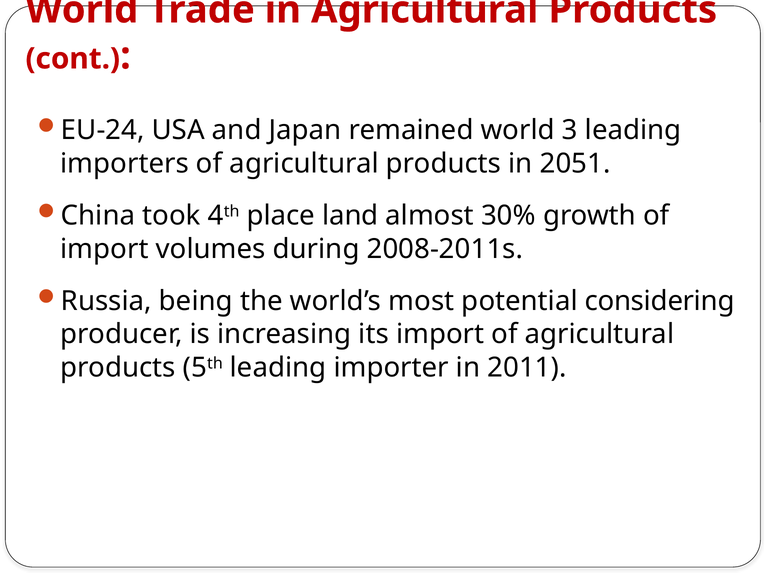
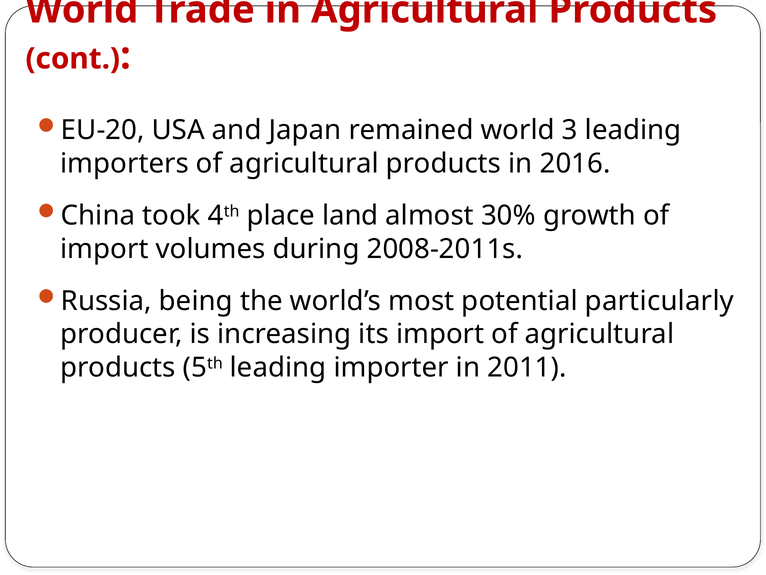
EU-24: EU-24 -> EU-20
2051: 2051 -> 2016
considering: considering -> particularly
